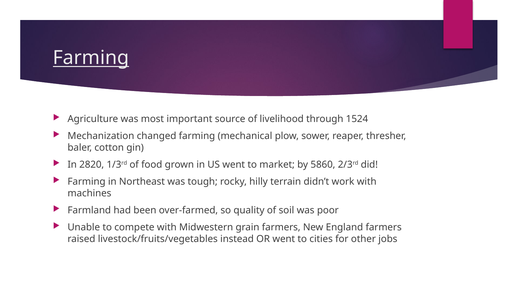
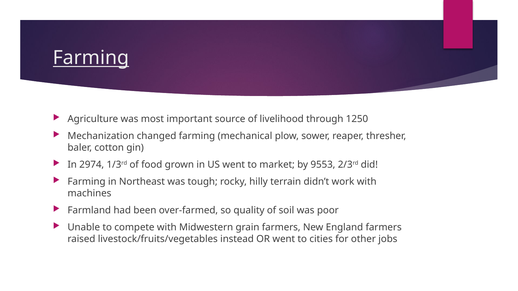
1524: 1524 -> 1250
2820: 2820 -> 2974
5860: 5860 -> 9553
